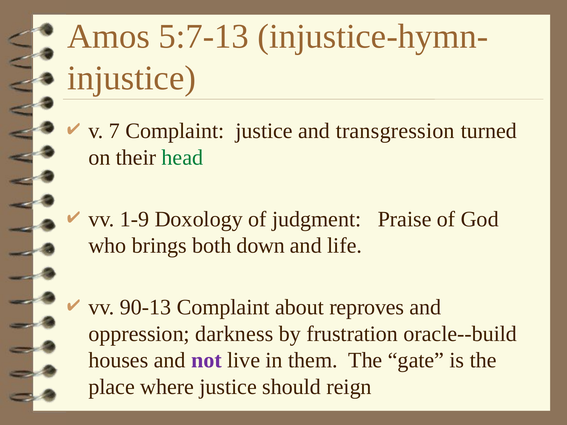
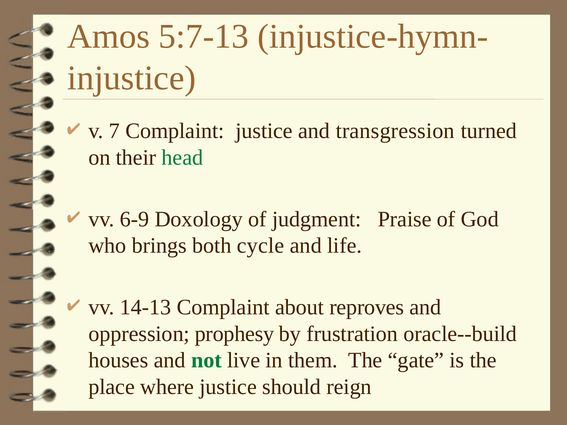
1-9: 1-9 -> 6-9
down: down -> cycle
90-13: 90-13 -> 14-13
darkness: darkness -> prophesy
not colour: purple -> green
